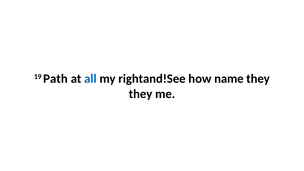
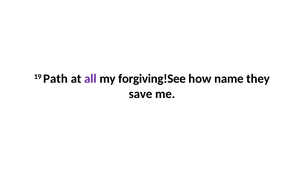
all colour: blue -> purple
rightand!See: rightand!See -> forgiving!See
they at (141, 94): they -> save
